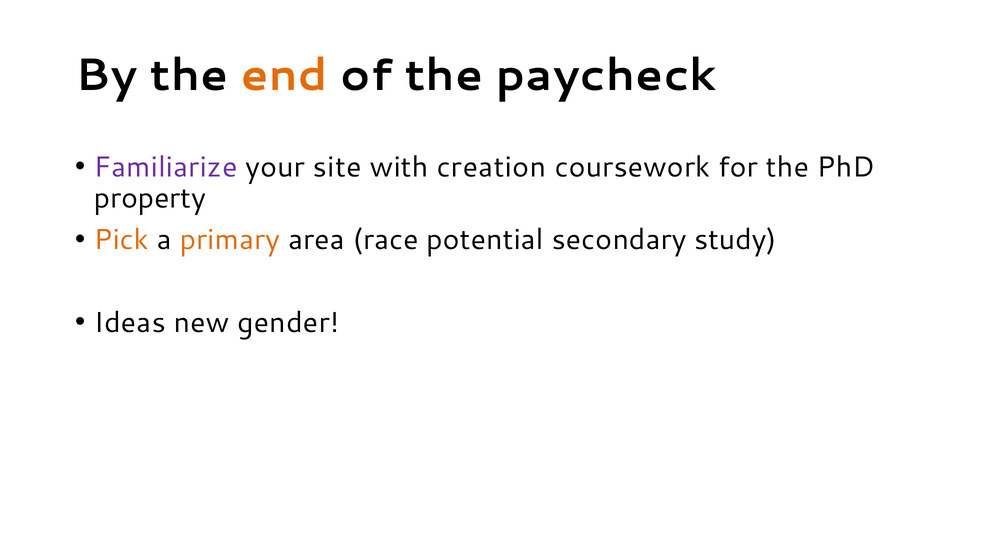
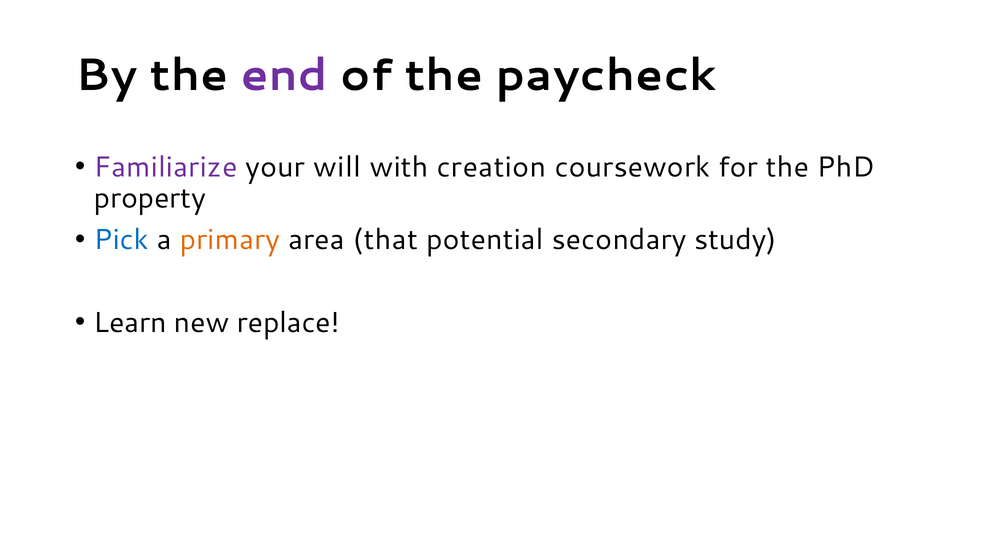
end colour: orange -> purple
site: site -> will
Pick colour: orange -> blue
race: race -> that
Ideas: Ideas -> Learn
gender: gender -> replace
